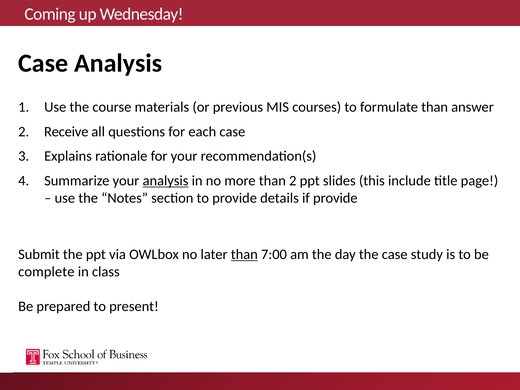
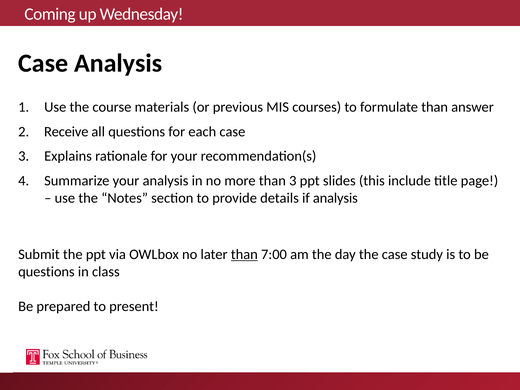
analysis at (166, 181) underline: present -> none
than 2: 2 -> 3
if provide: provide -> analysis
complete at (46, 272): complete -> questions
